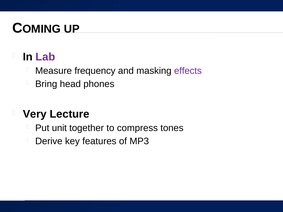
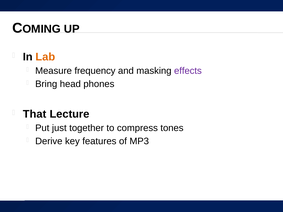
Lab colour: purple -> orange
Very: Very -> That
unit: unit -> just
